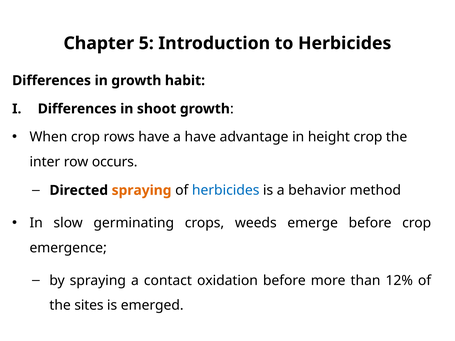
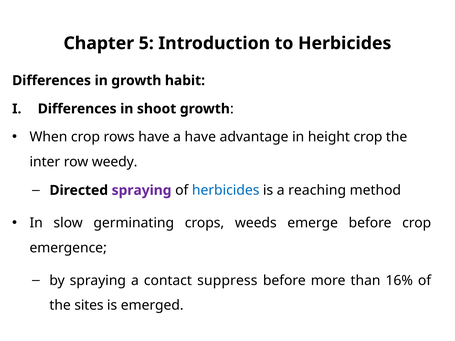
occurs: occurs -> weedy
spraying at (142, 190) colour: orange -> purple
behavior: behavior -> reaching
oxidation: oxidation -> suppress
12%: 12% -> 16%
